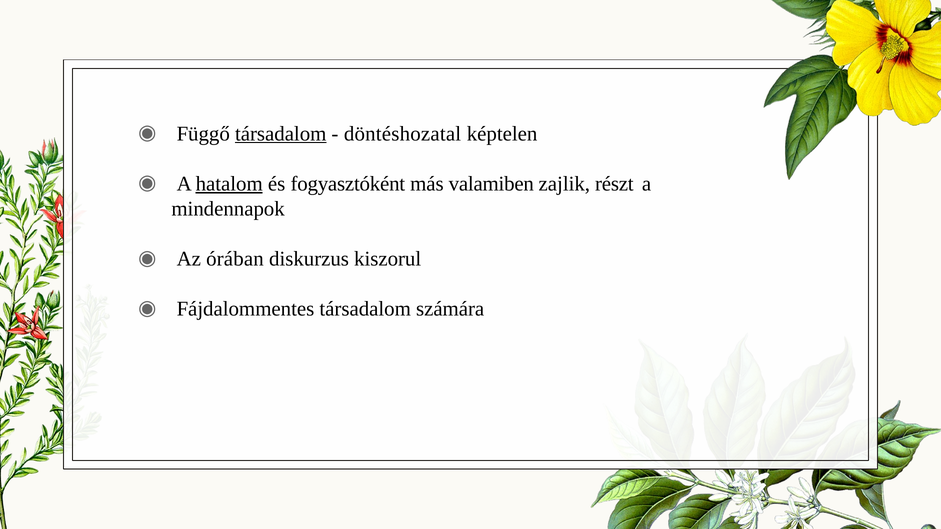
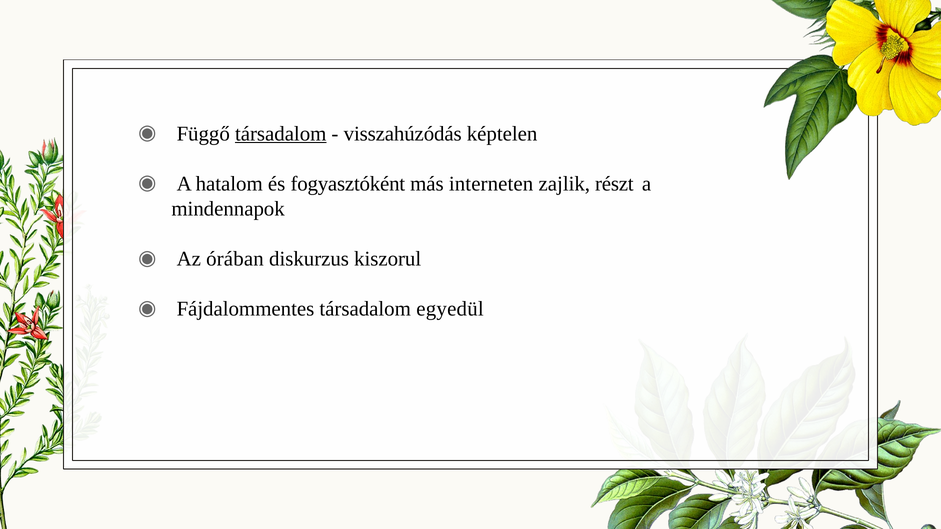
döntéshozatal: döntéshozatal -> visszahúzódás
hatalom underline: present -> none
valamiben: valamiben -> interneten
számára: számára -> egyedül
